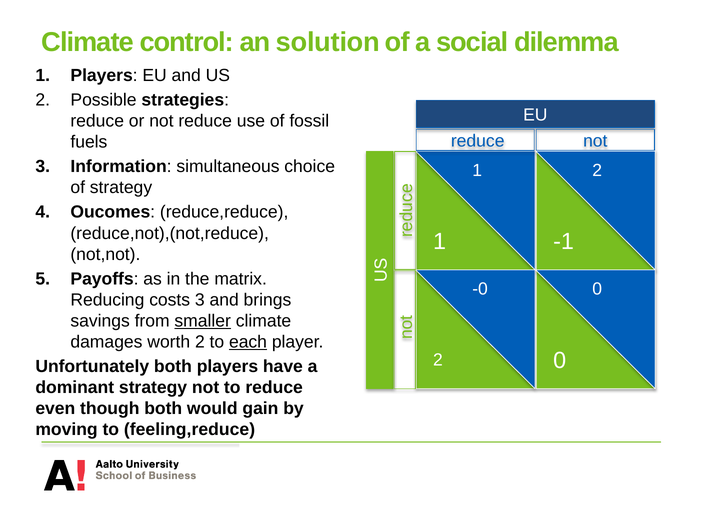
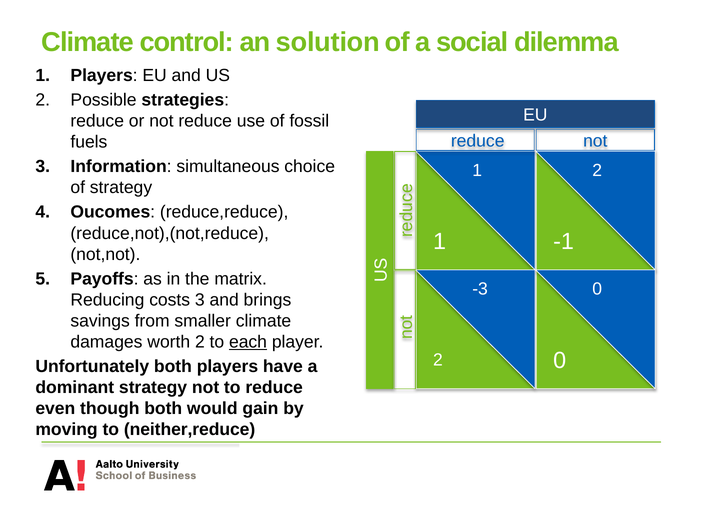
-0: -0 -> -3
smaller underline: present -> none
feeling,reduce: feeling,reduce -> neither,reduce
